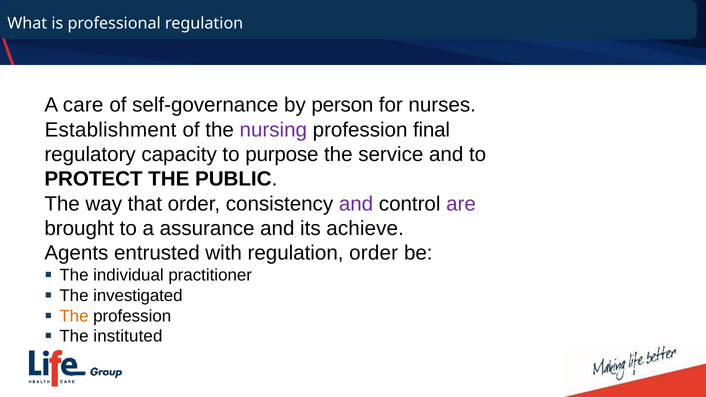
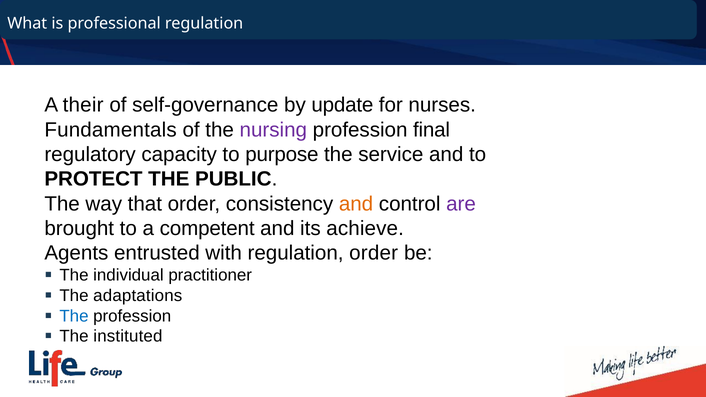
care: care -> their
person: person -> update
Establishment: Establishment -> Fundamentals
and at (356, 204) colour: purple -> orange
assurance: assurance -> competent
investigated: investigated -> adaptations
The at (74, 316) colour: orange -> blue
